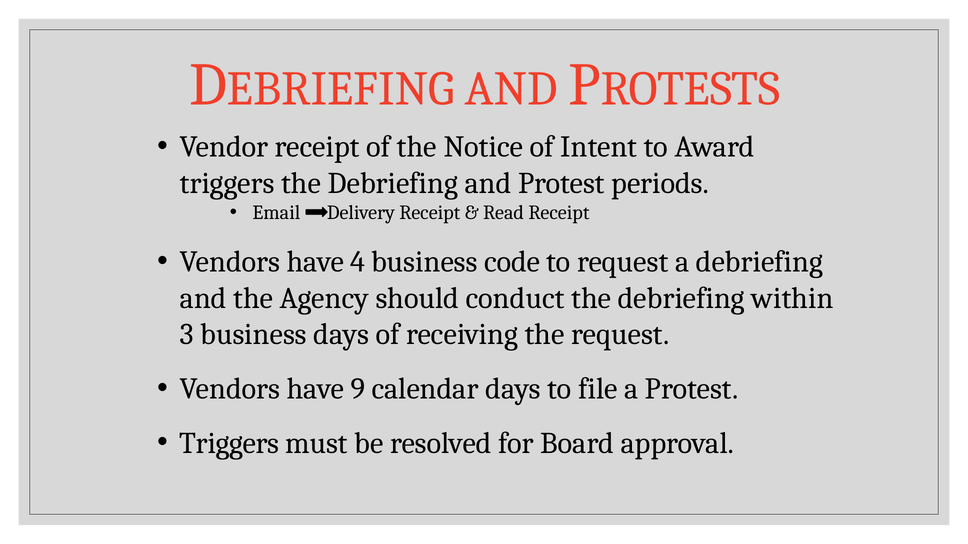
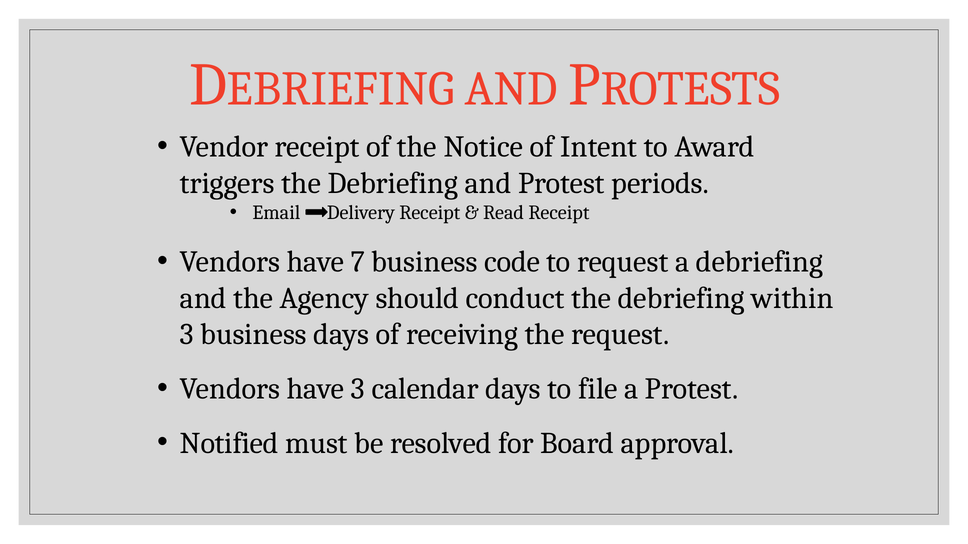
4: 4 -> 7
have 9: 9 -> 3
Triggers at (229, 444): Triggers -> Notified
